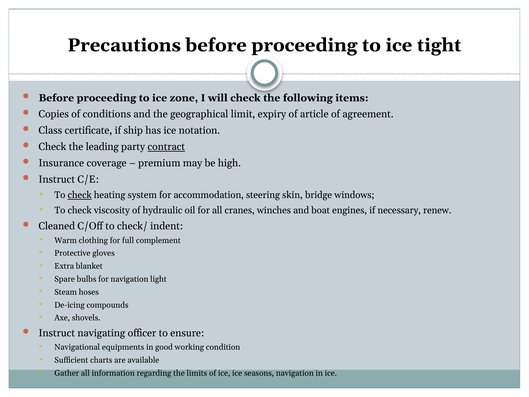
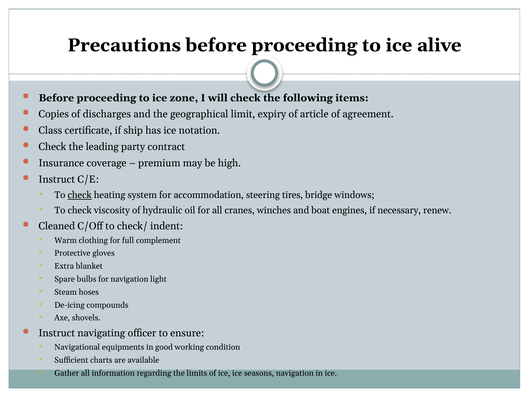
tight: tight -> alive
conditions: conditions -> discharges
contract underline: present -> none
skin: skin -> tires
